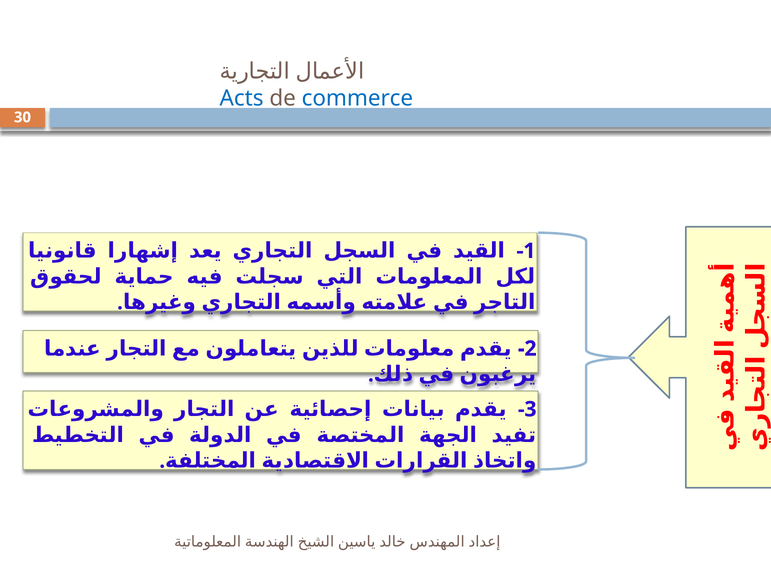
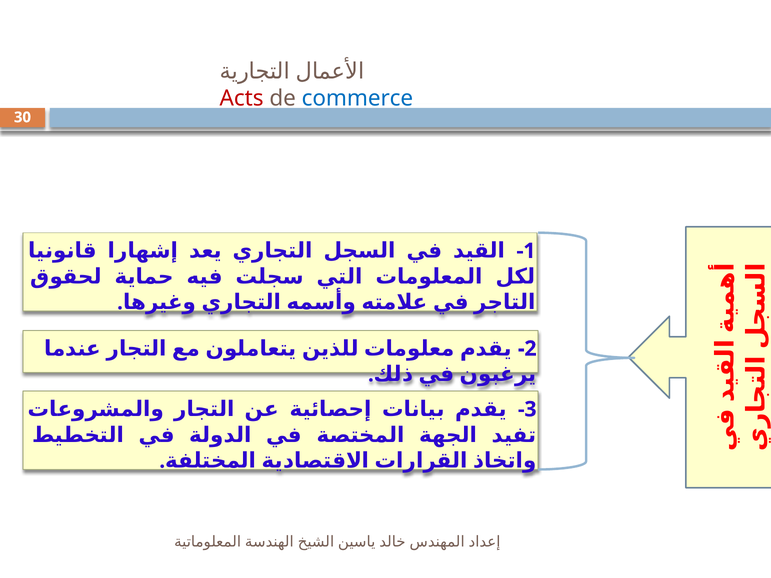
Acts colour: blue -> red
